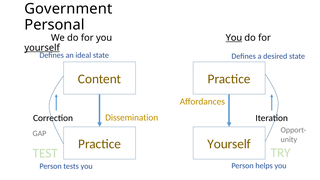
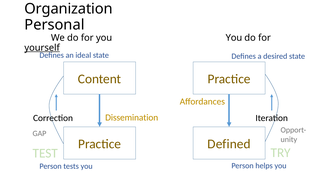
Government: Government -> Organization
You at (234, 38) underline: present -> none
Practice Yourself: Yourself -> Defined
